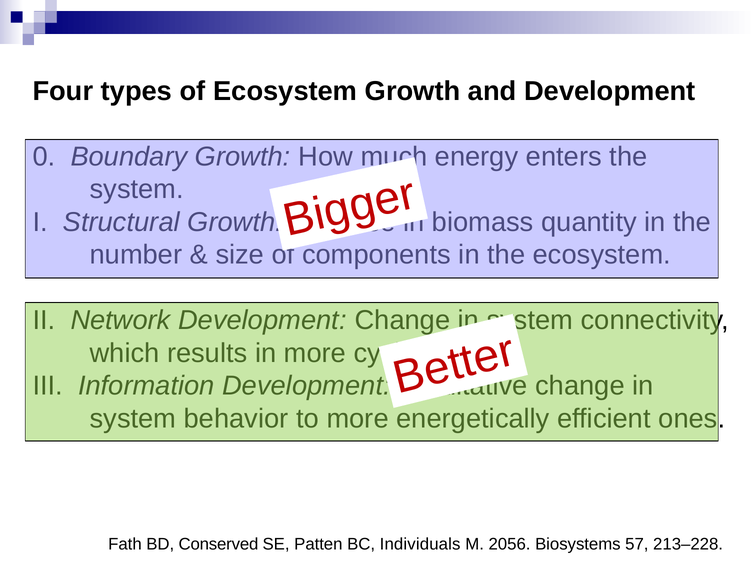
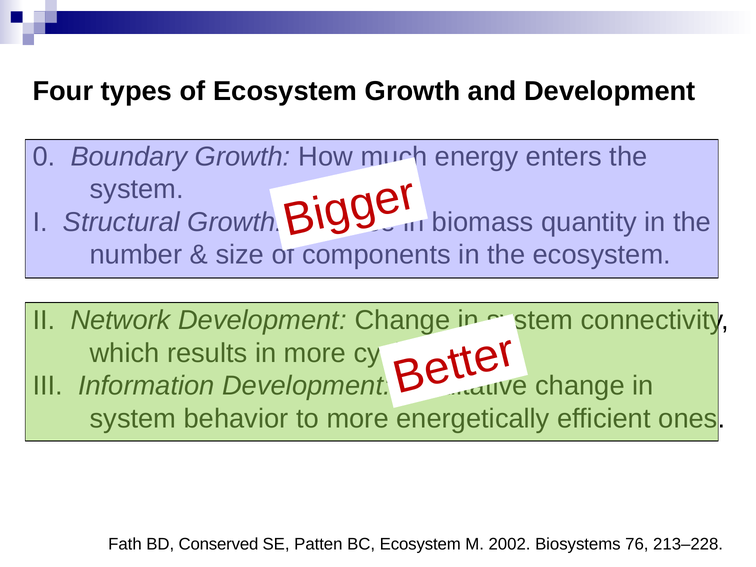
BC Individuals: Individuals -> Ecosystem
2056: 2056 -> 2002
57: 57 -> 76
